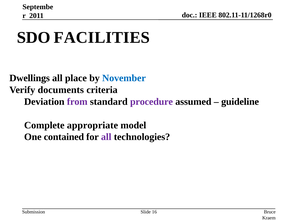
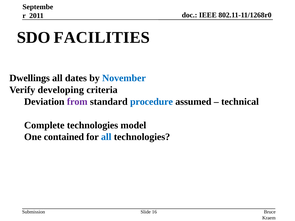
place: place -> dates
documents: documents -> developing
procedure colour: purple -> blue
guideline: guideline -> technical
Complete appropriate: appropriate -> technologies
all at (106, 137) colour: purple -> blue
